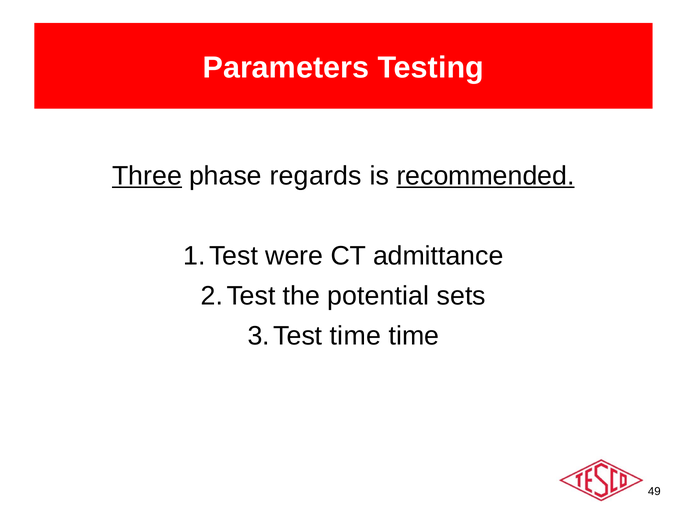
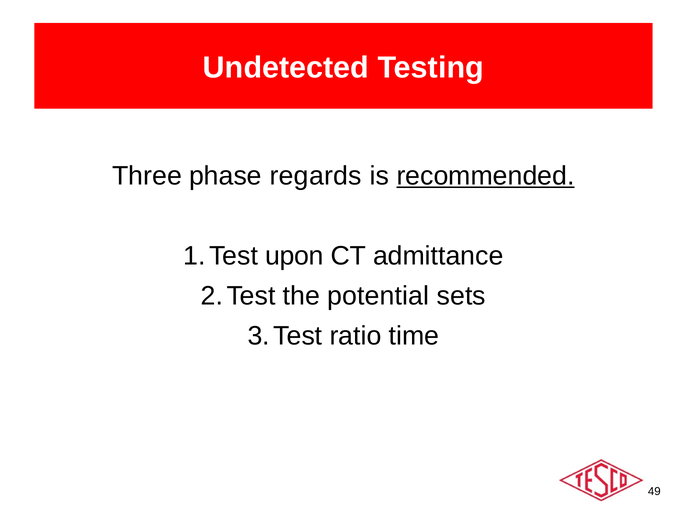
Parameters: Parameters -> Undetected
Three underline: present -> none
were: were -> upon
time at (355, 336): time -> ratio
